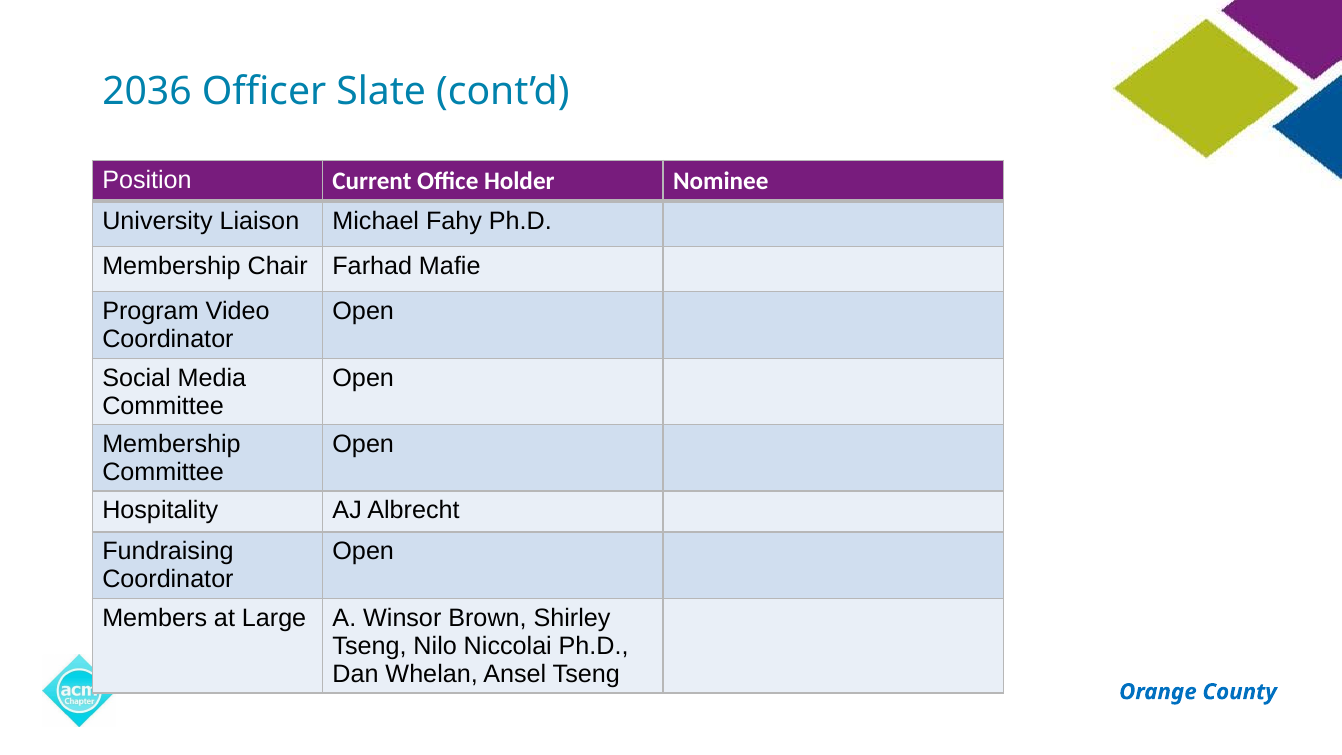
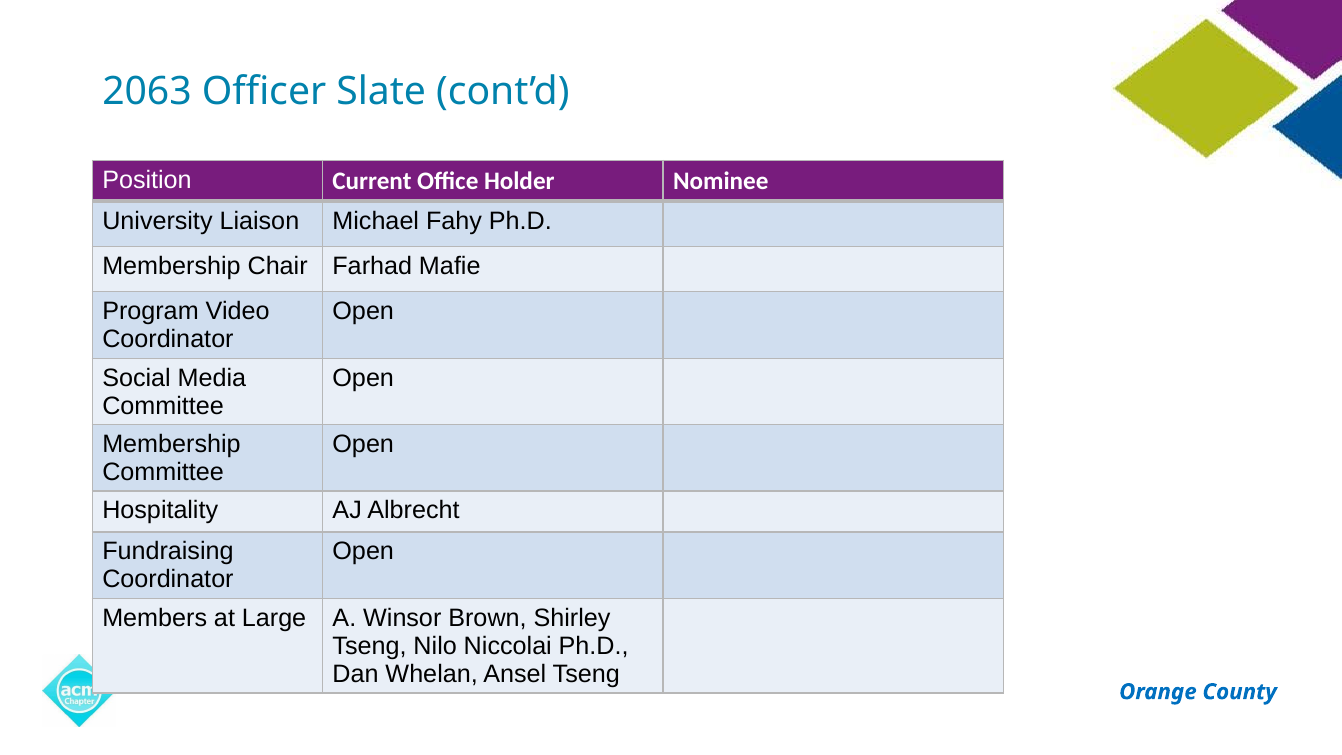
2036: 2036 -> 2063
